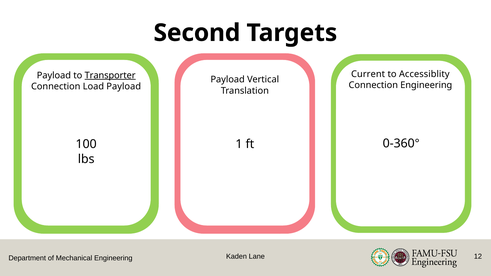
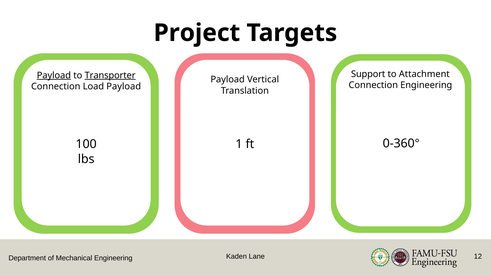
Second: Second -> Project
Current at (368, 74): Current -> Support
Accessiblity: Accessiblity -> Attachment
Payload at (54, 75) underline: none -> present
